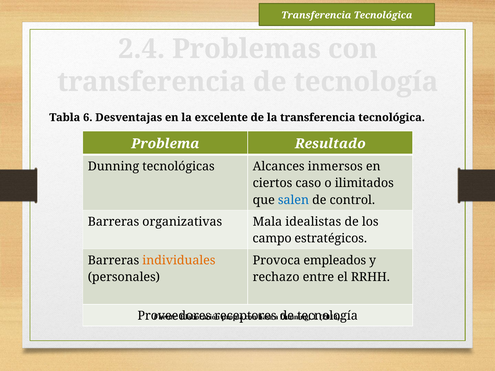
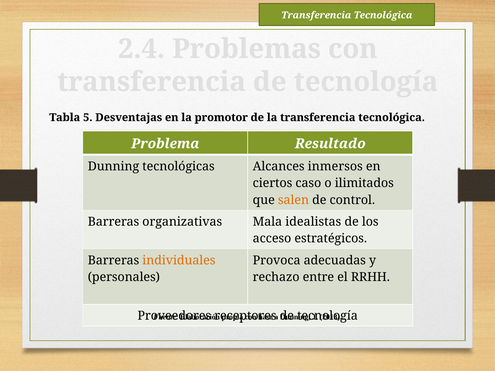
6: 6 -> 5
excelente: excelente -> promotor
salen colour: blue -> orange
campo: campo -> acceso
empleados: empleados -> adecuadas
